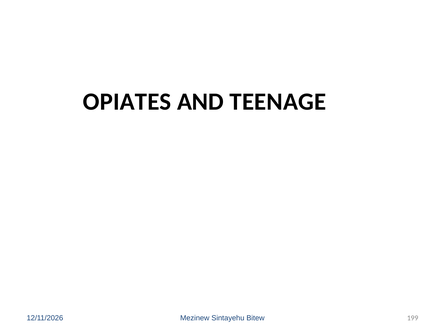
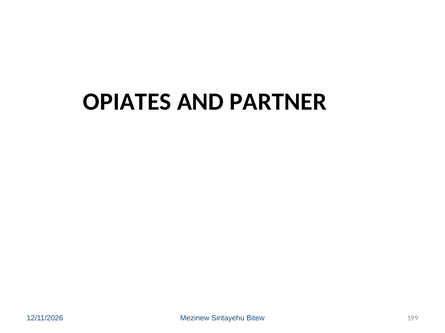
TEENAGE: TEENAGE -> PARTNER
